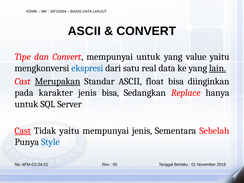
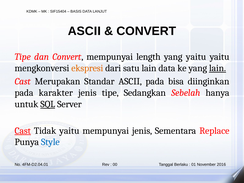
mempunyai untuk: untuk -> length
yang value: value -> yaitu
ekspresi colour: blue -> orange
satu real: real -> lain
Merupakan underline: present -> none
ASCII float: float -> pada
jenis bisa: bisa -> tipe
Replace: Replace -> Sebelah
SQL underline: none -> present
Sebelah: Sebelah -> Replace
